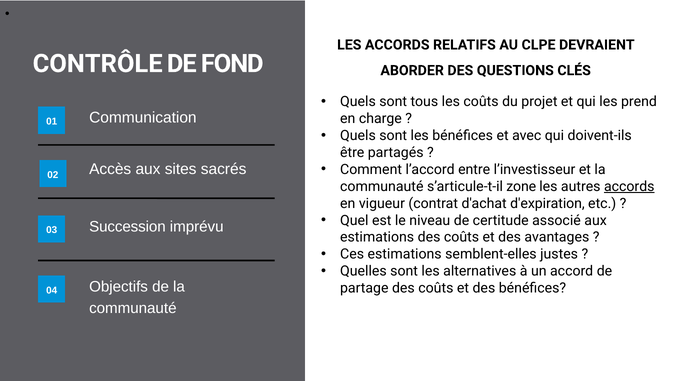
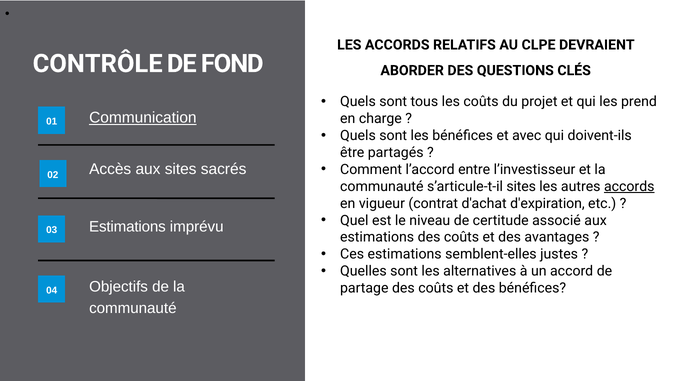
Communication underline: none -> present
s’articule-t-il zone: zone -> sites
Succession at (127, 226): Succession -> Estimations
